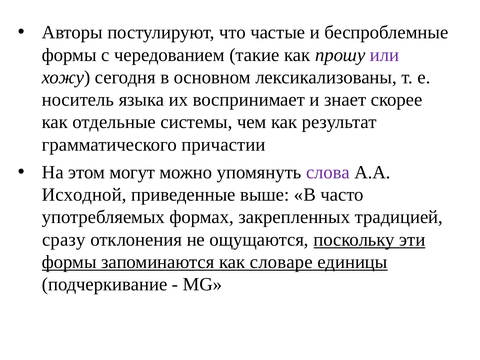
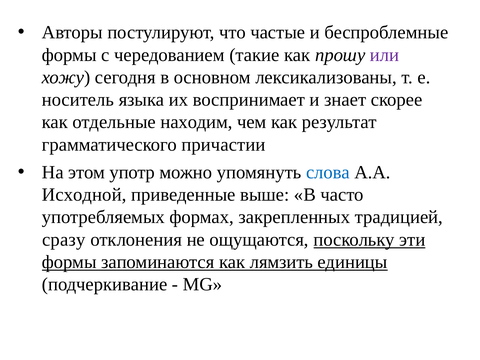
системы: системы -> находим
могут: могут -> употр
слова colour: purple -> blue
словаре: словаре -> лямзить
